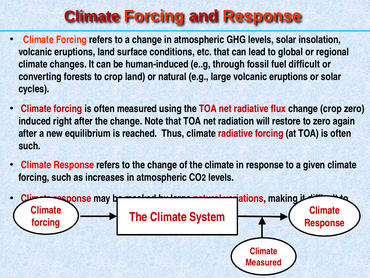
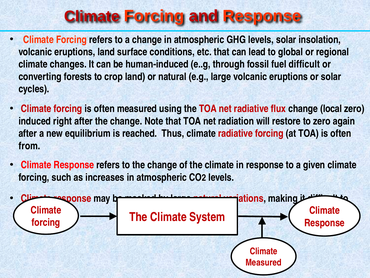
change crop: crop -> local
such at (30, 146): such -> from
